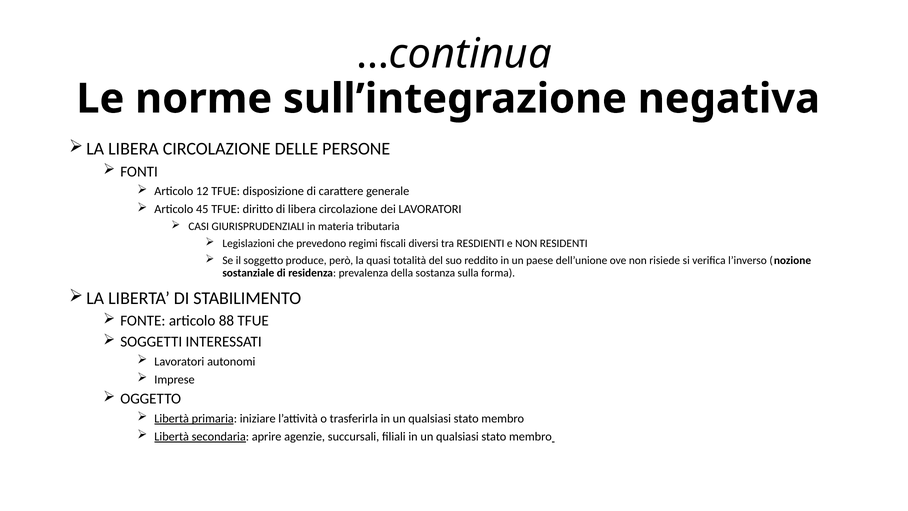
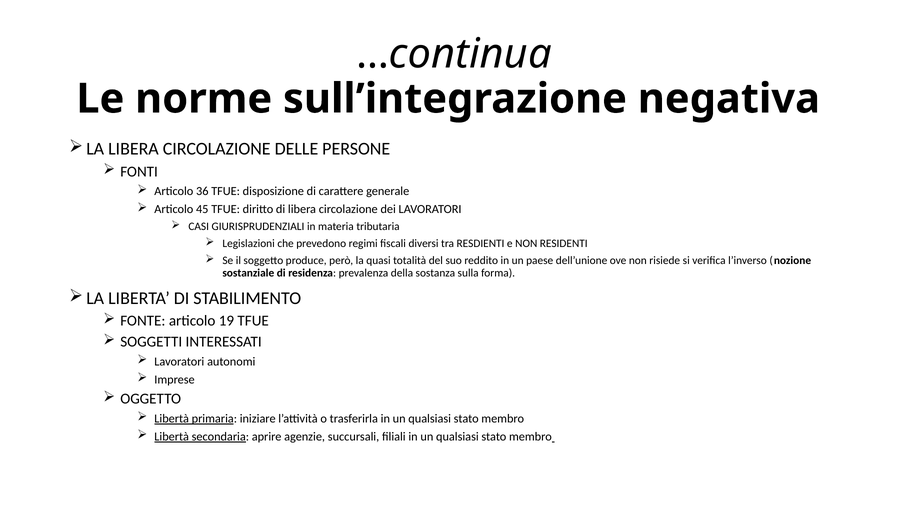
12: 12 -> 36
88: 88 -> 19
